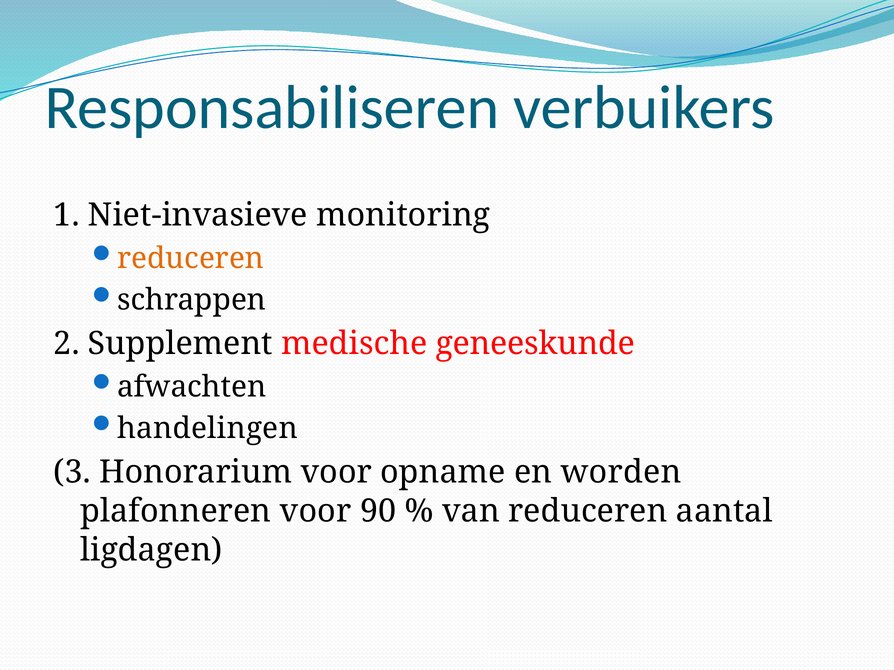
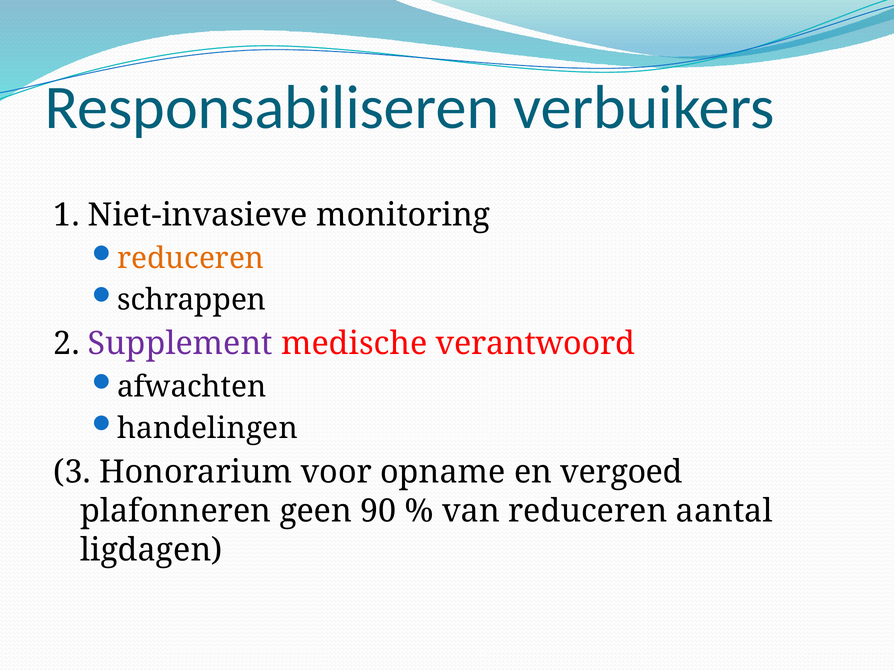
Supplement colour: black -> purple
geneeskunde: geneeskunde -> verantwoord
worden: worden -> vergoed
plafonneren voor: voor -> geen
